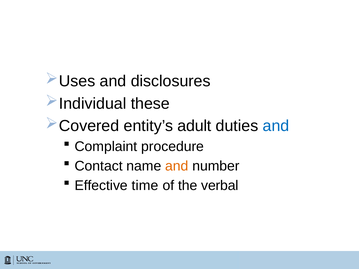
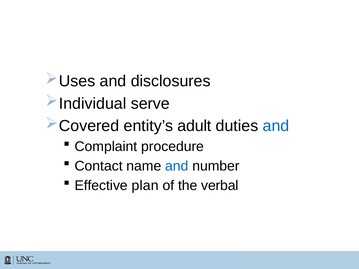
these: these -> serve
and at (177, 166) colour: orange -> blue
time: time -> plan
